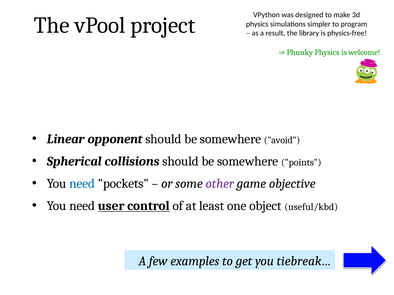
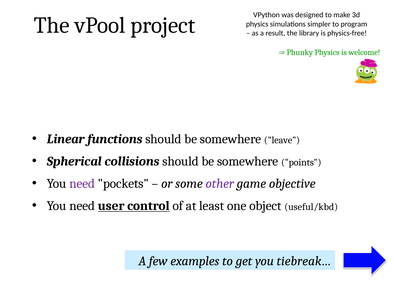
opponent: opponent -> functions
avoid: avoid -> leave
need at (82, 184) colour: blue -> purple
